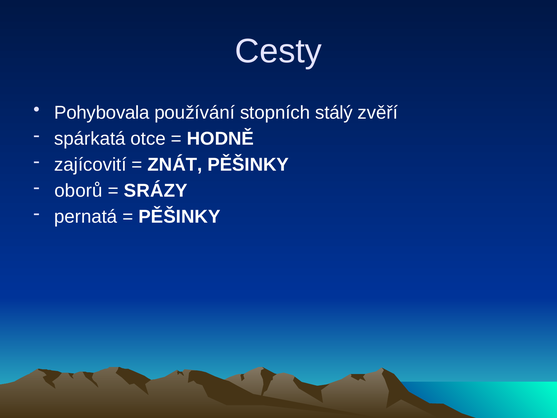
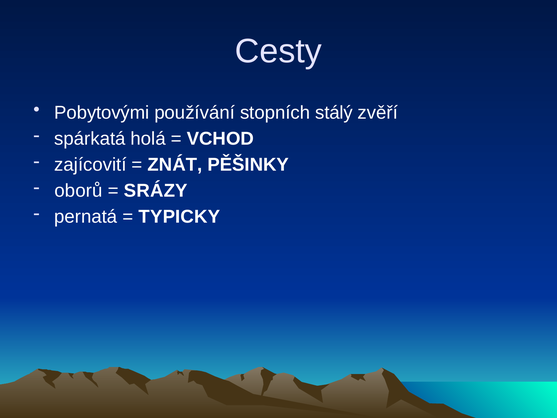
Pohybovala: Pohybovala -> Pobytovými
otce: otce -> holá
HODNĚ: HODNĚ -> VCHOD
PĚŠINKY at (179, 217): PĚŠINKY -> TYPICKY
